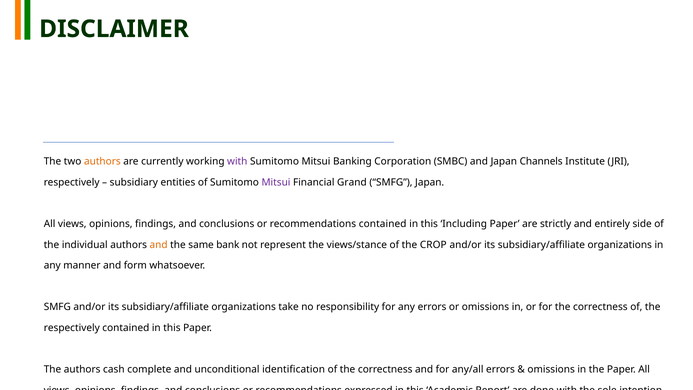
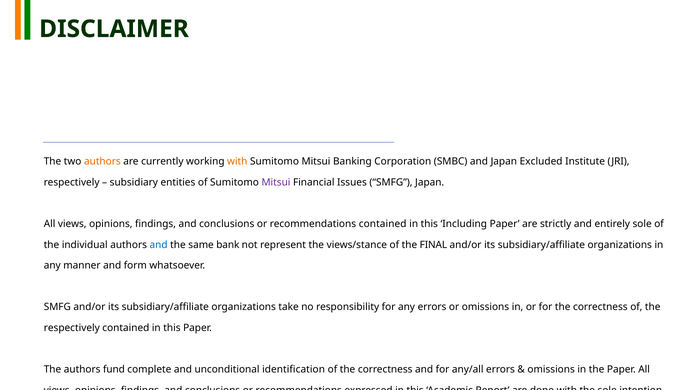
with at (237, 161) colour: purple -> orange
Channels: Channels -> Excluded
Grand: Grand -> Issues
entirely side: side -> sole
and at (159, 245) colour: orange -> blue
CROP: CROP -> FINAL
cash: cash -> fund
